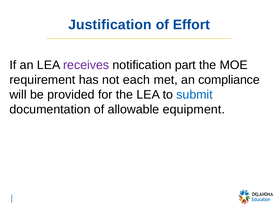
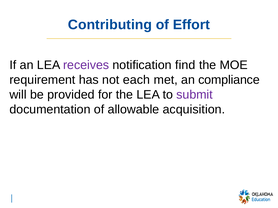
Justification: Justification -> Contributing
part: part -> find
submit colour: blue -> purple
equipment: equipment -> acquisition
